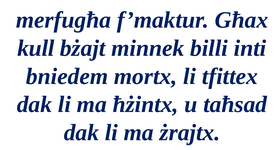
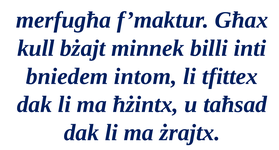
mortx: mortx -> intom
